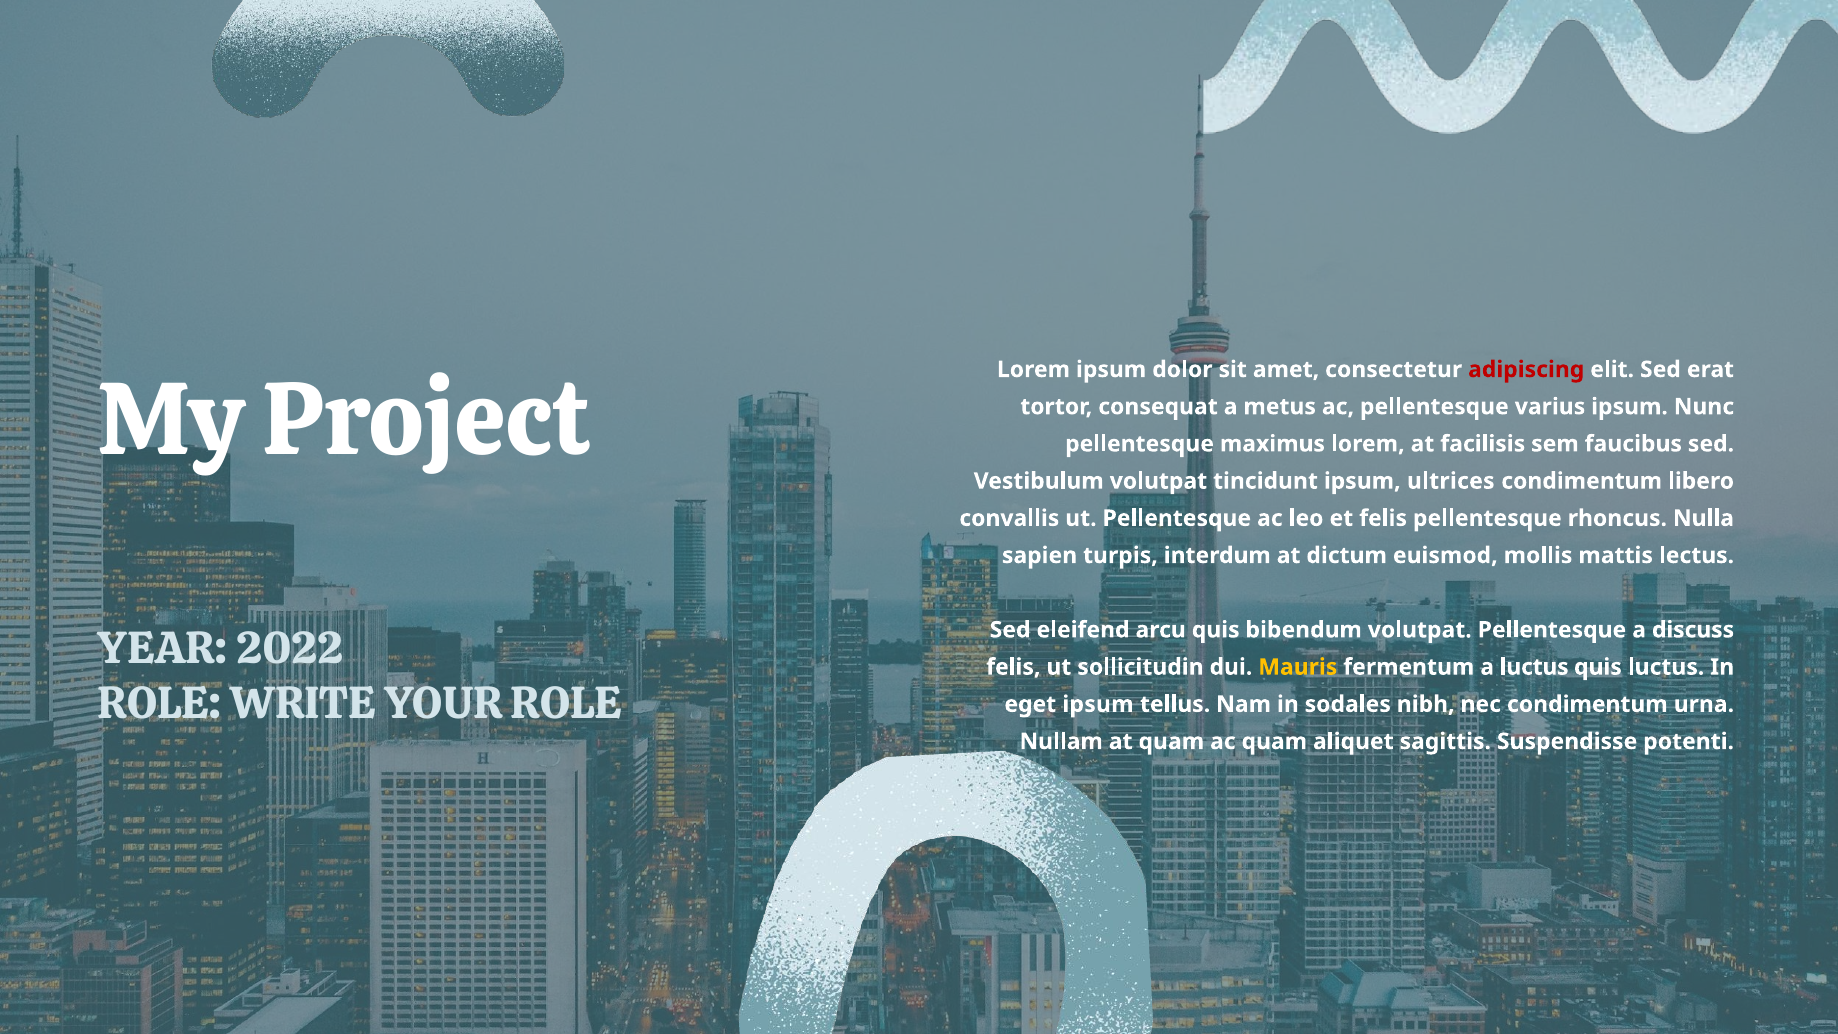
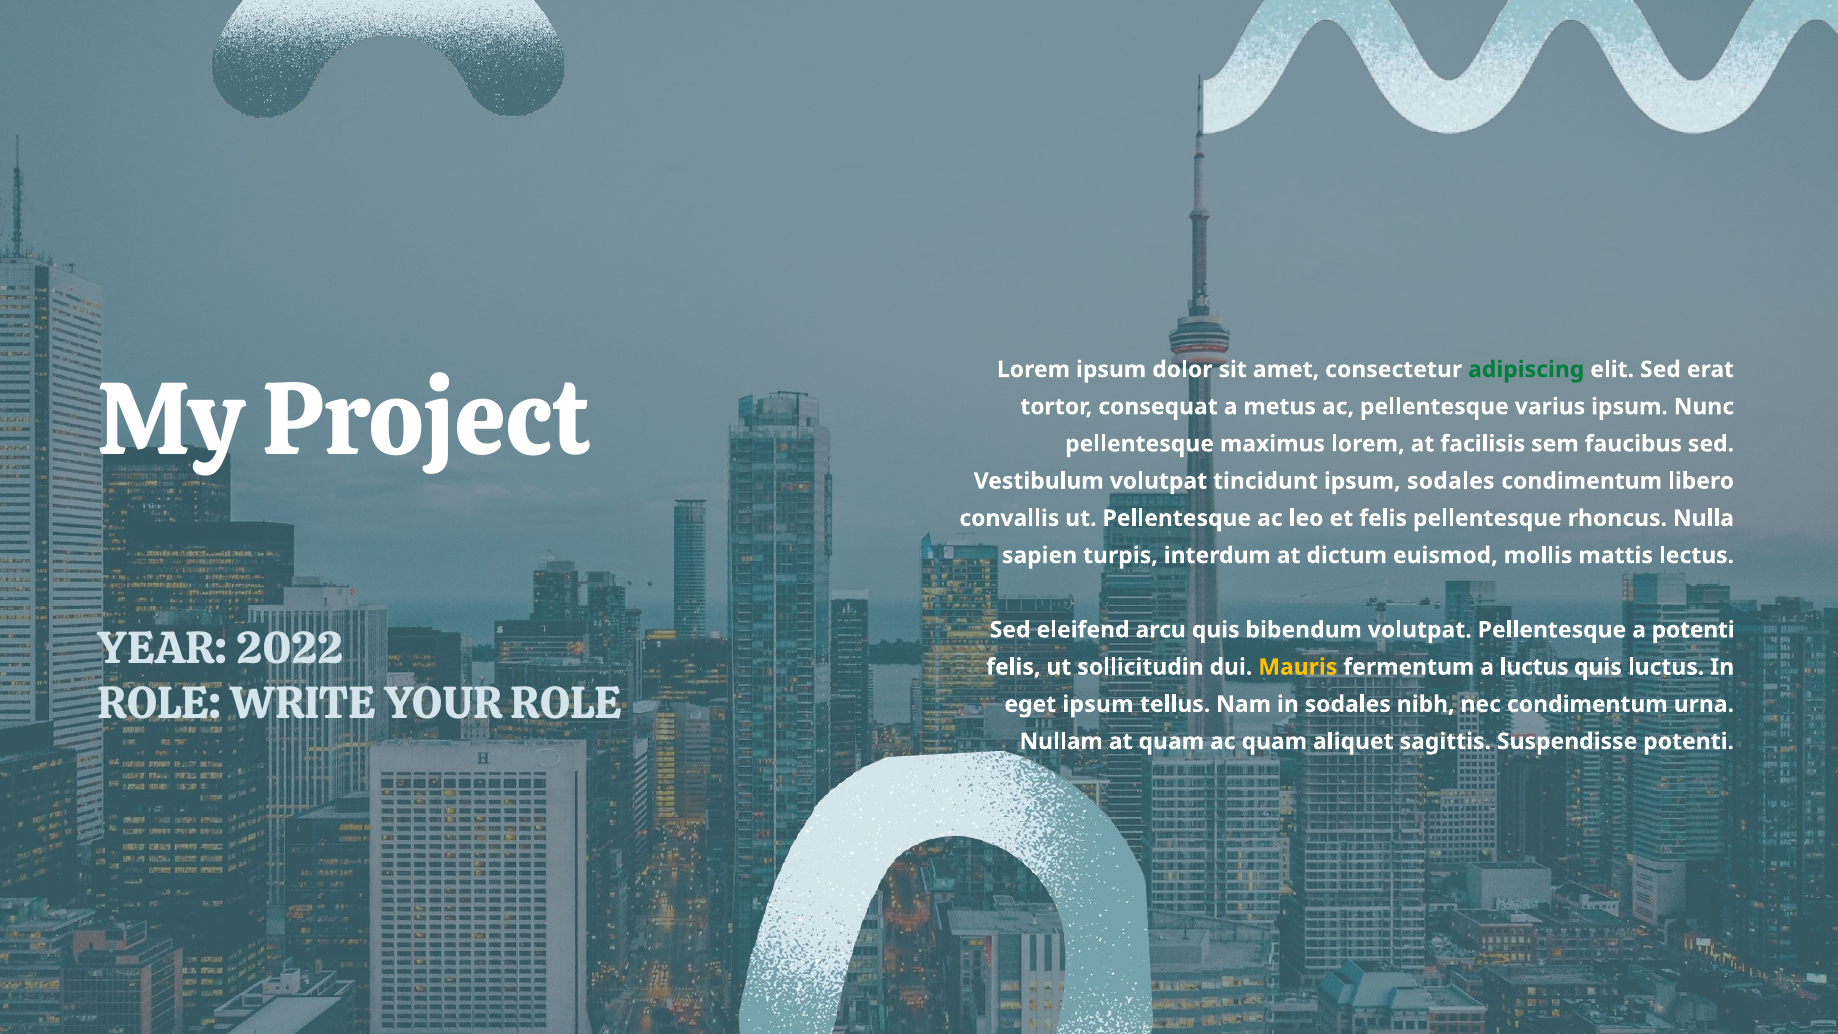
adipiscing colour: red -> green
ipsum ultrices: ultrices -> sodales
a discuss: discuss -> potenti
